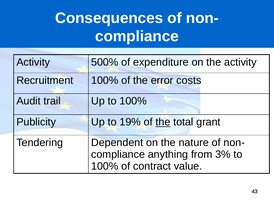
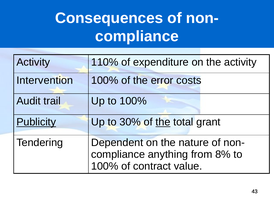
500%: 500% -> 110%
Recruitment: Recruitment -> Intervention
Publicity underline: none -> present
19%: 19% -> 30%
3%: 3% -> 8%
